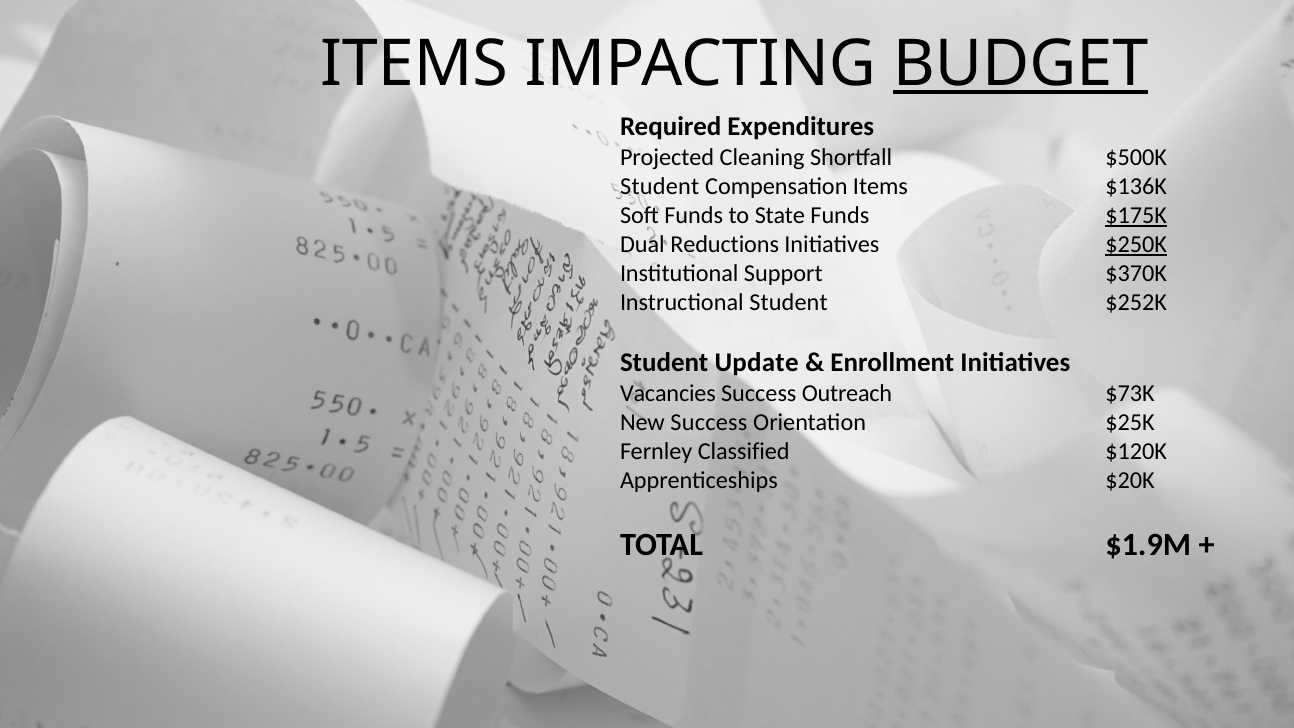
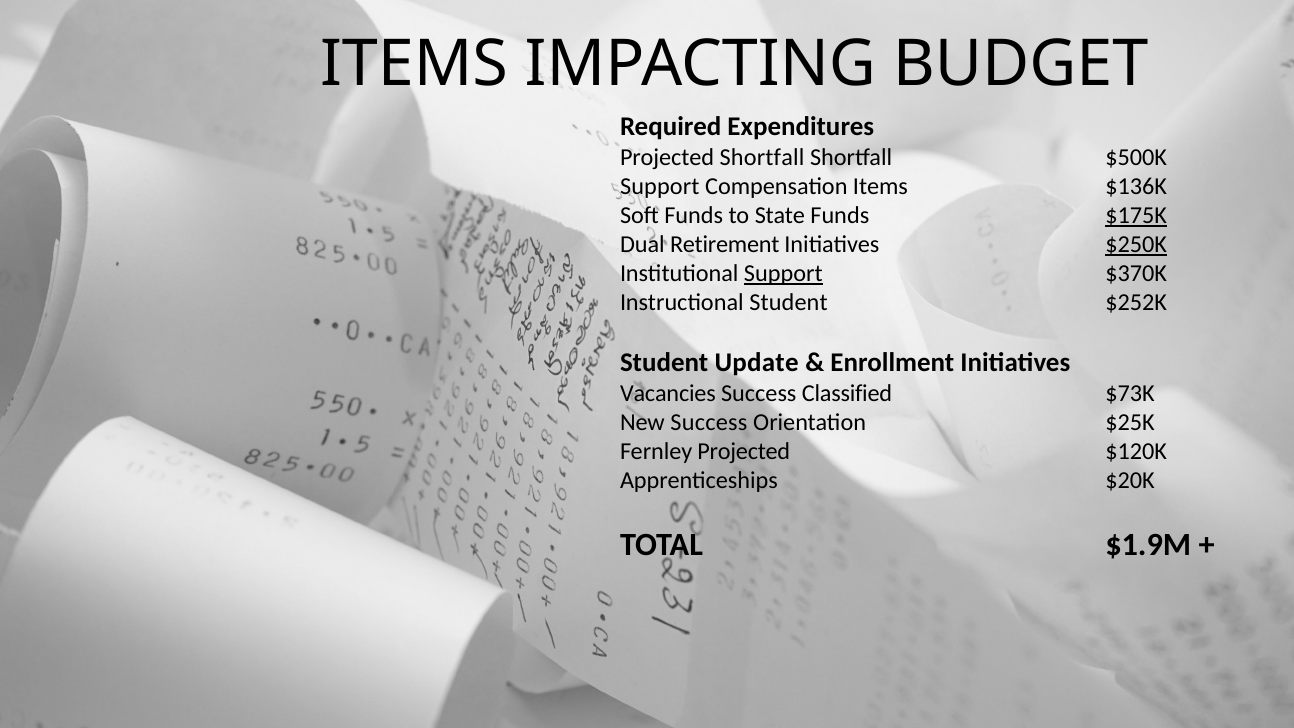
BUDGET underline: present -> none
Projected Cleaning: Cleaning -> Shortfall
Student at (660, 186): Student -> Support
Reductions: Reductions -> Retirement
Support at (783, 274) underline: none -> present
Outreach: Outreach -> Classified
Fernley Classified: Classified -> Projected
